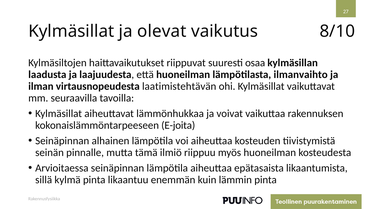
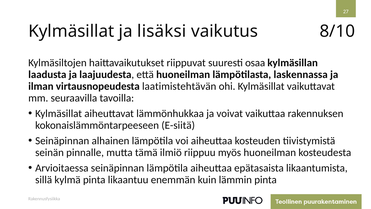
olevat: olevat -> lisäksi
ilmanvaihto: ilmanvaihto -> laskennassa
E-joita: E-joita -> E-siitä
